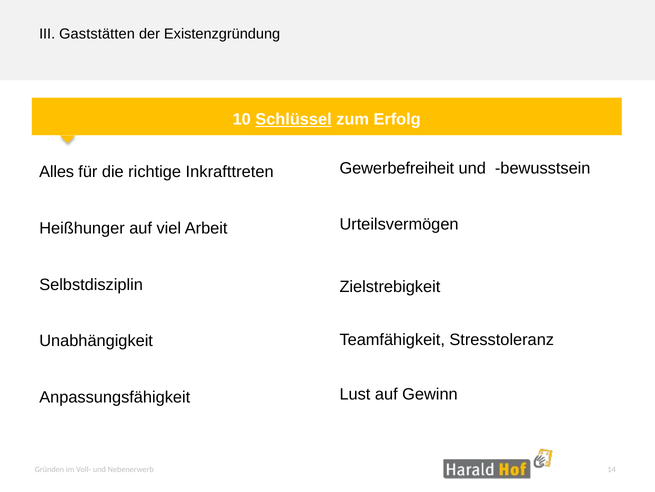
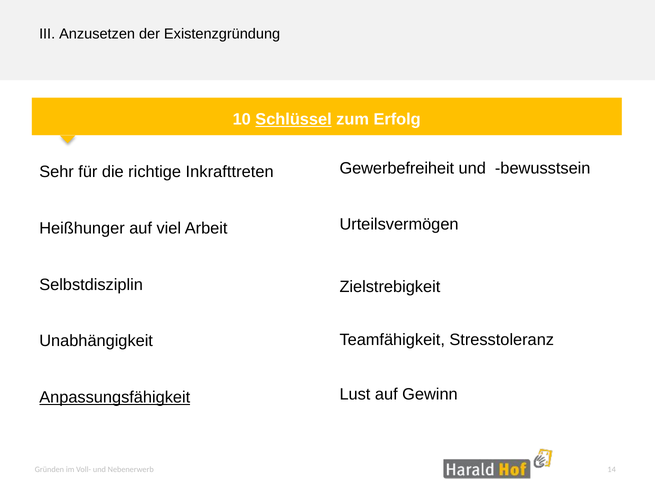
Gaststätten: Gaststätten -> Anzusetzen
Alles: Alles -> Sehr
Anpassungsfähigkeit underline: none -> present
